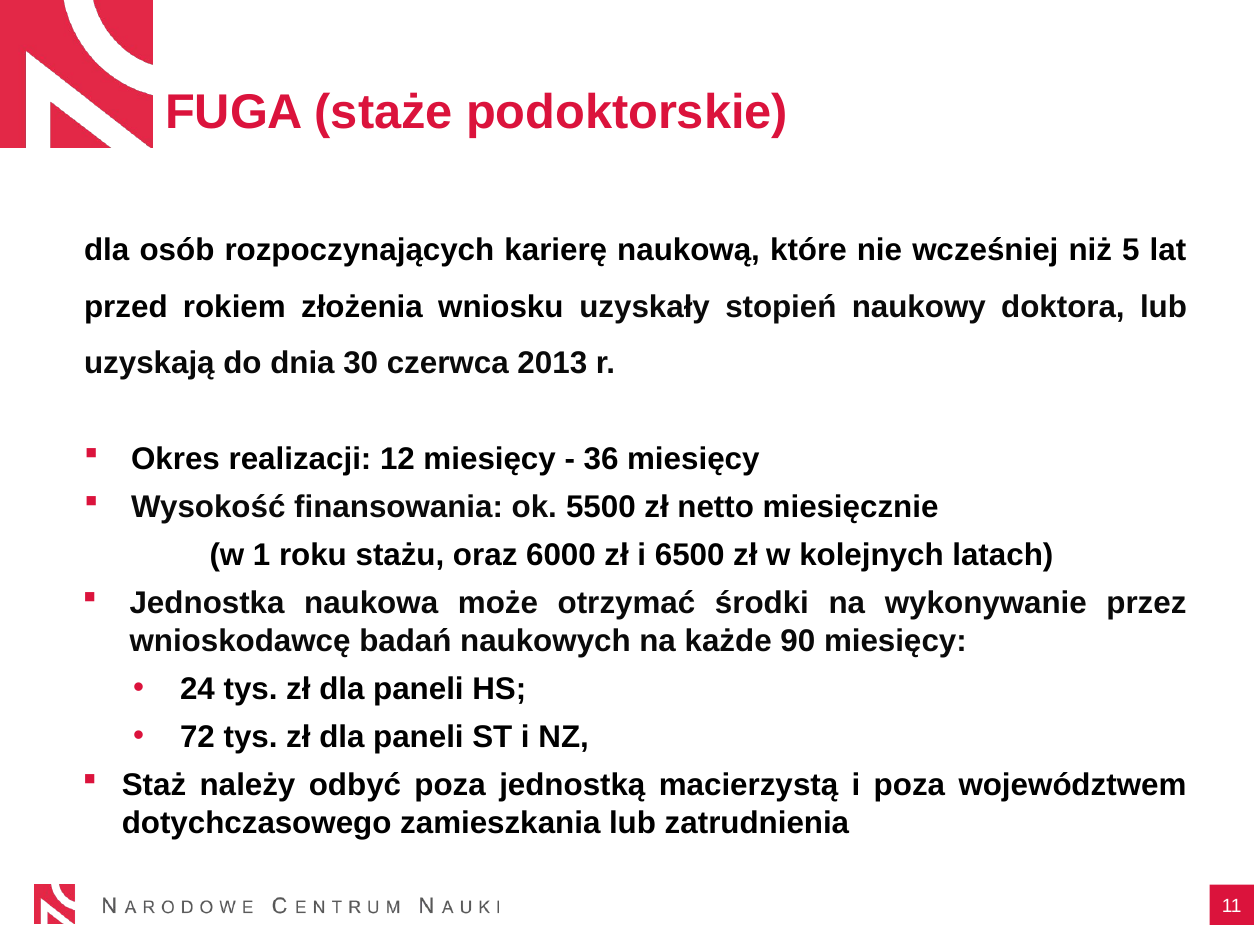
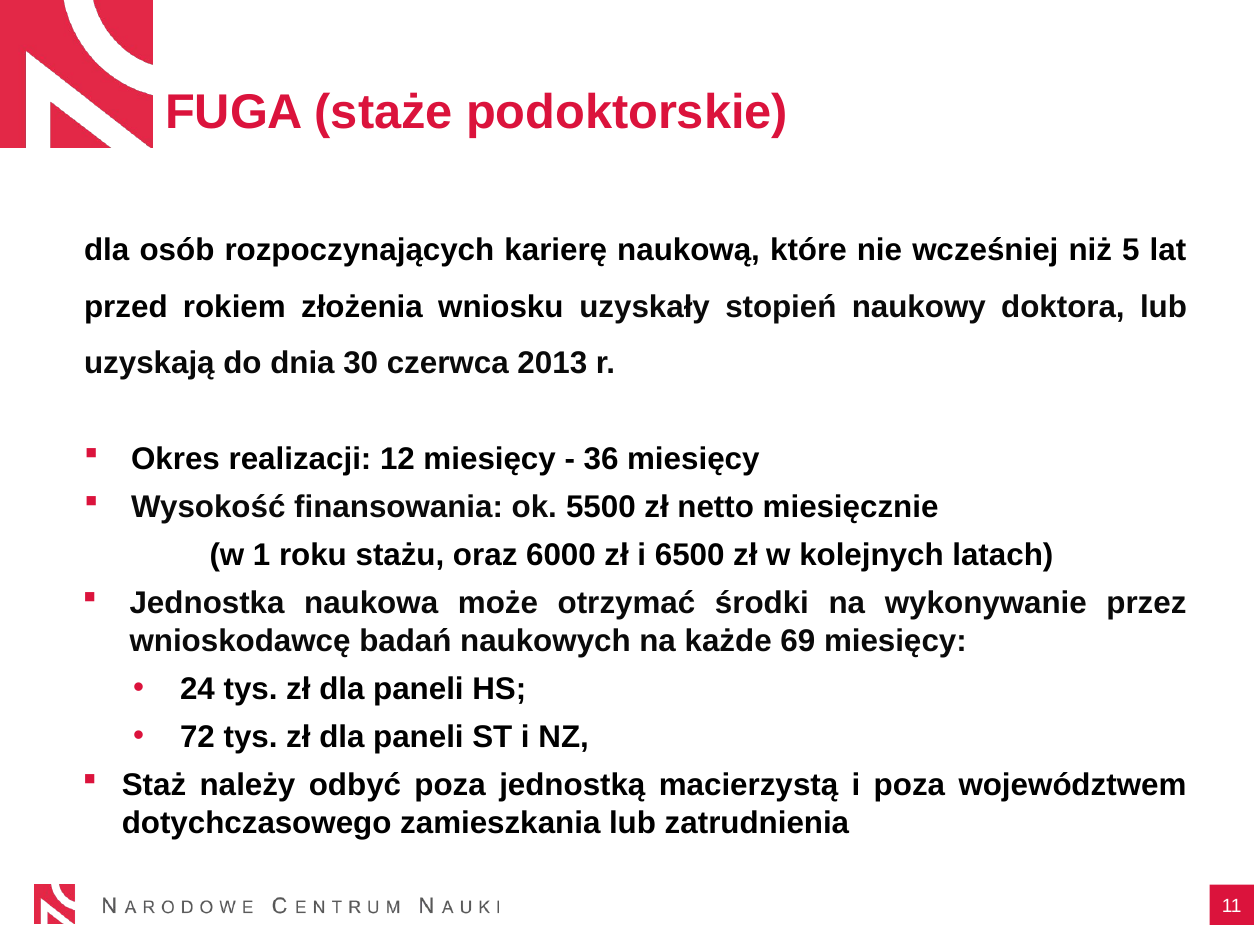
90: 90 -> 69
